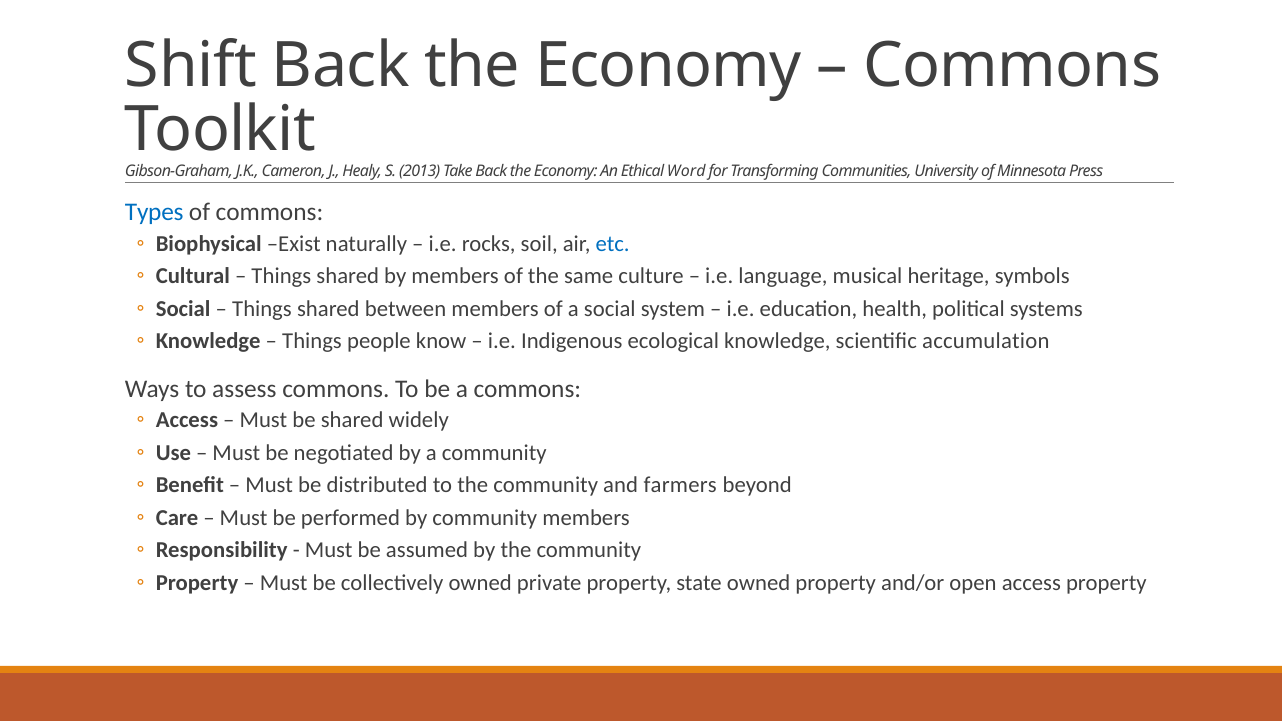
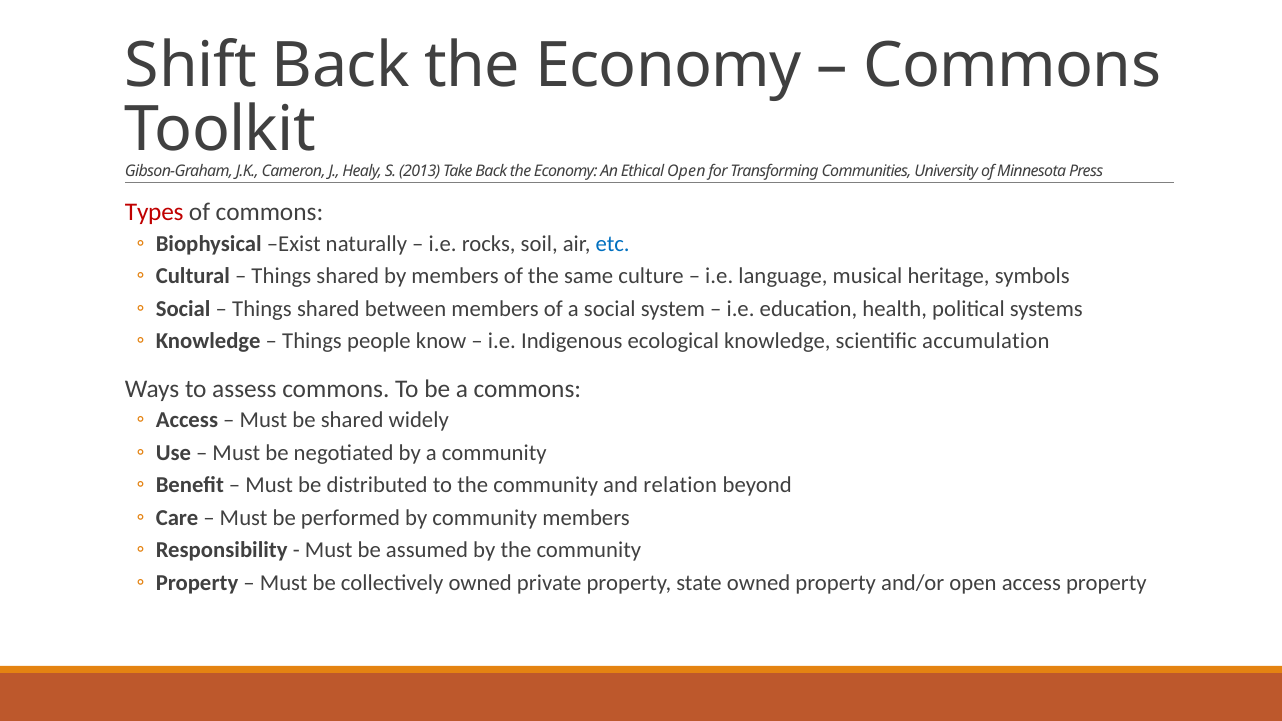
Ethical Word: Word -> Open
Types colour: blue -> red
farmers: farmers -> relation
